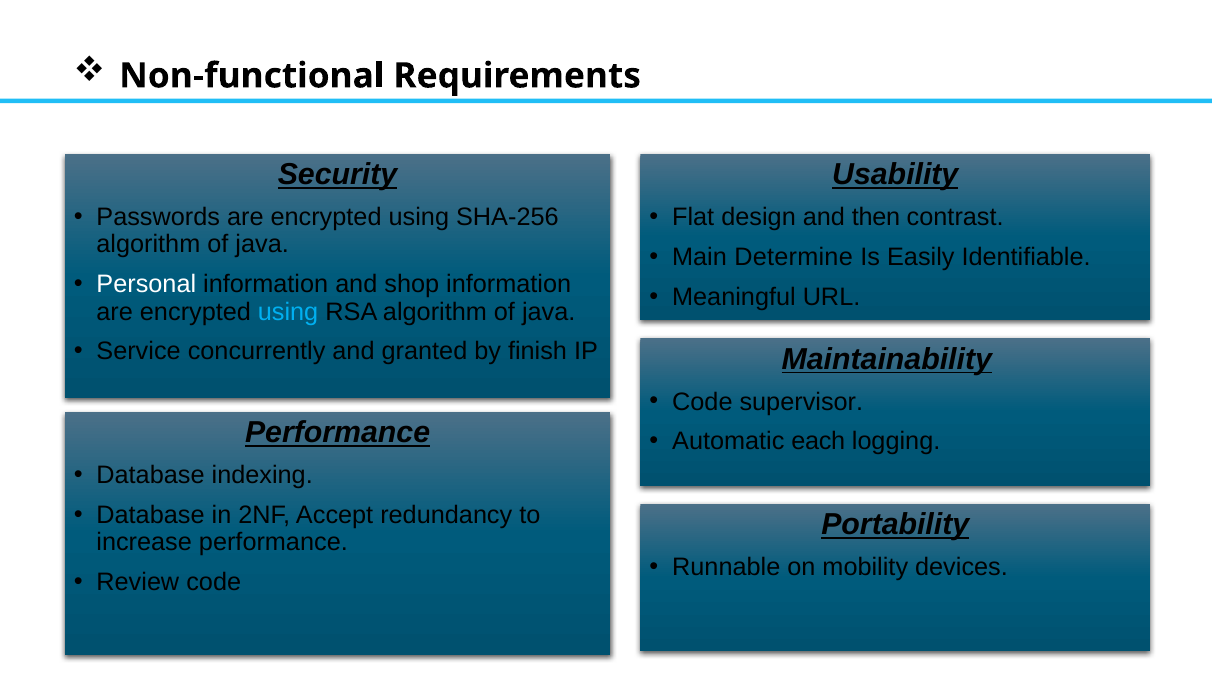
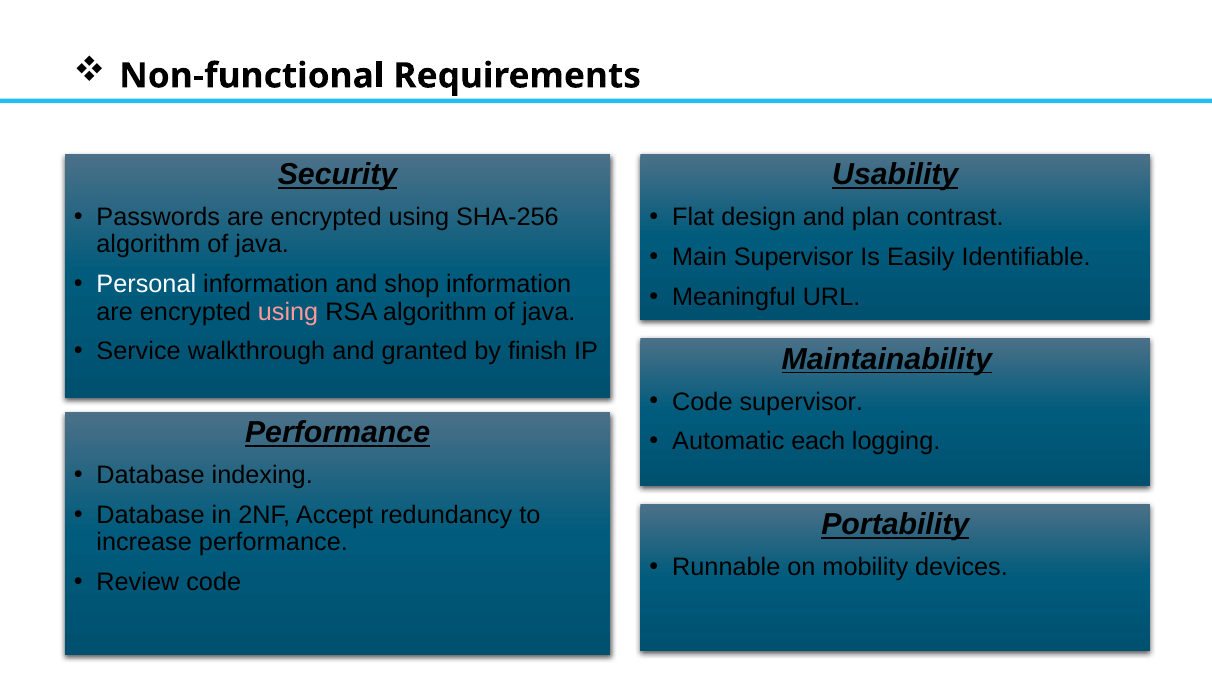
then: then -> plan
Main Determine: Determine -> Supervisor
using at (288, 312) colour: light blue -> pink
concurrently: concurrently -> walkthrough
